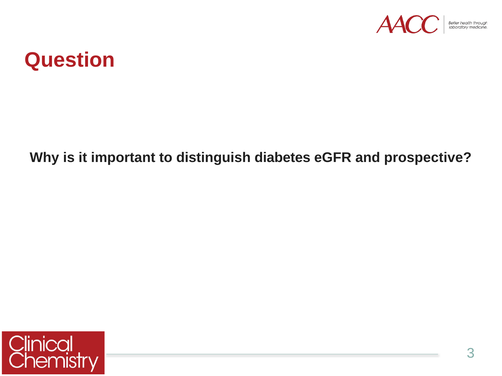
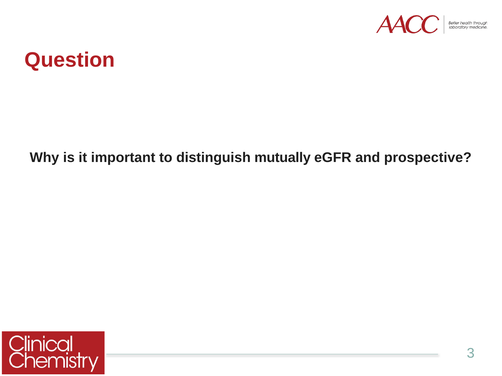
diabetes: diabetes -> mutually
